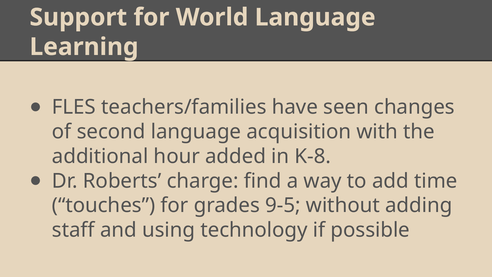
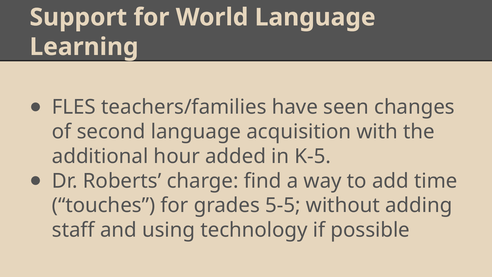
K-8: K-8 -> K-5
9-5: 9-5 -> 5-5
